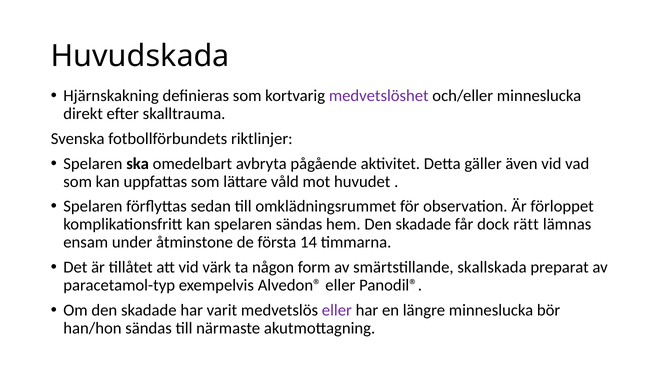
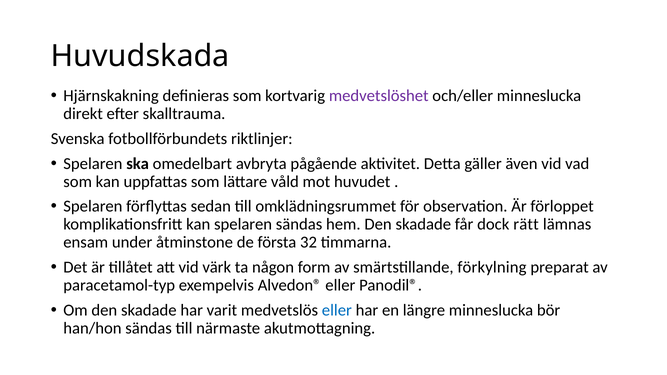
14: 14 -> 32
skallskada: skallskada -> förkylning
eller at (337, 310) colour: purple -> blue
